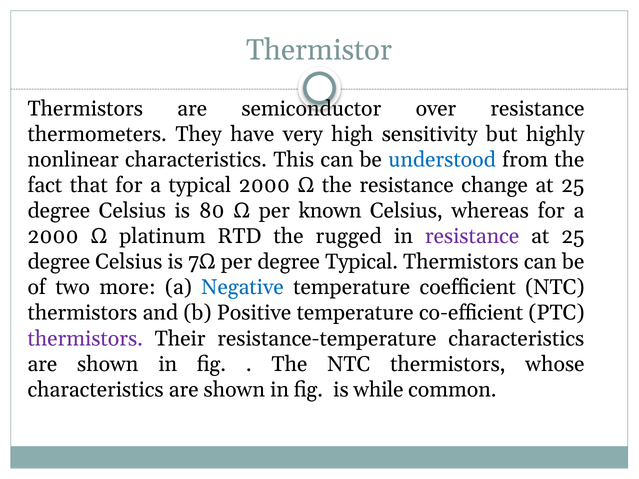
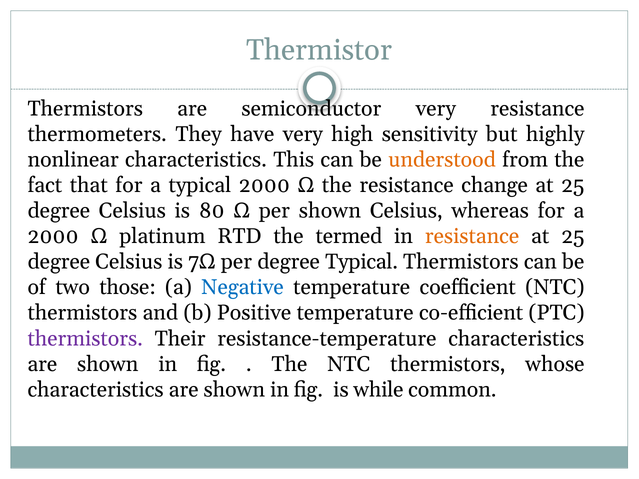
semiconductor over: over -> very
understood colour: blue -> orange
per known: known -> shown
rugged: rugged -> termed
resistance at (472, 236) colour: purple -> orange
more: more -> those
